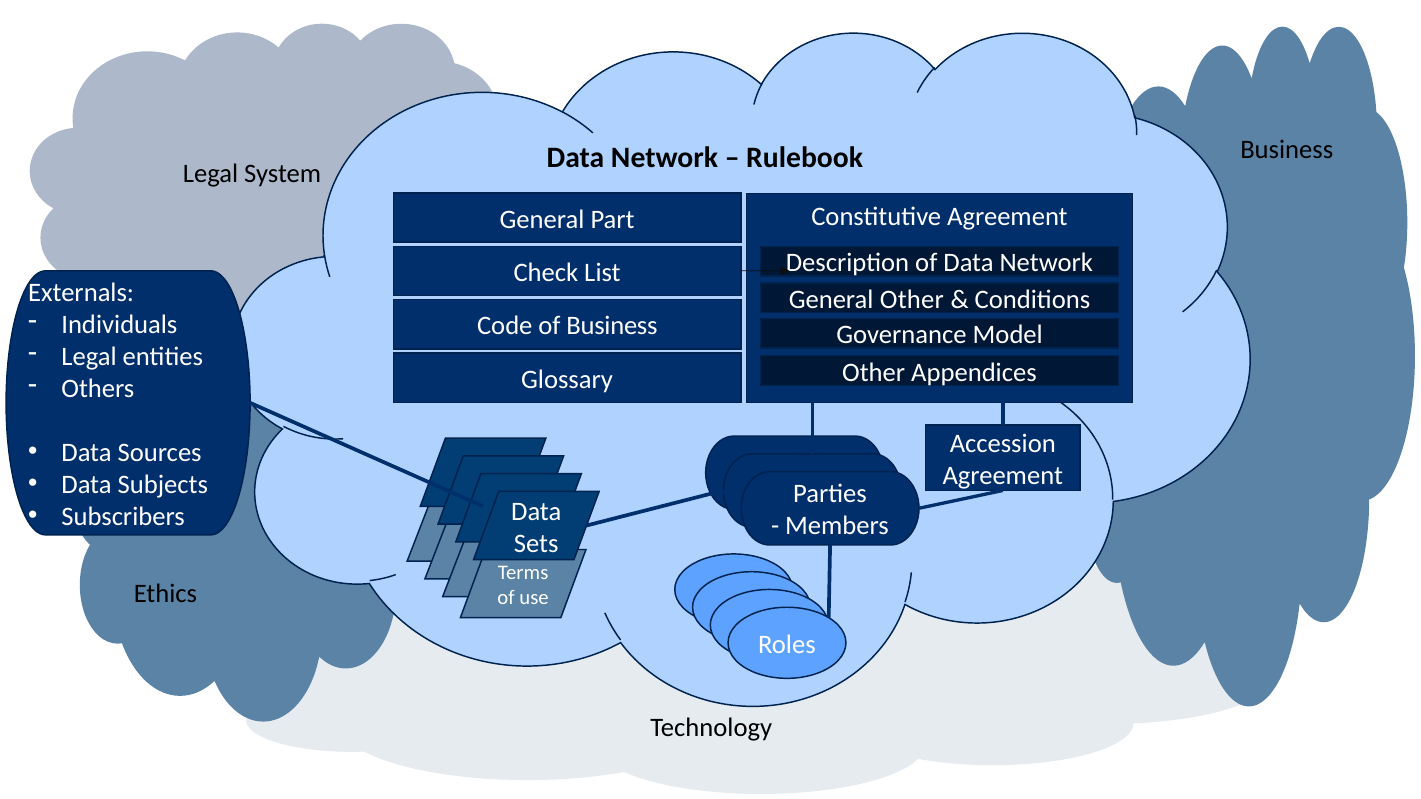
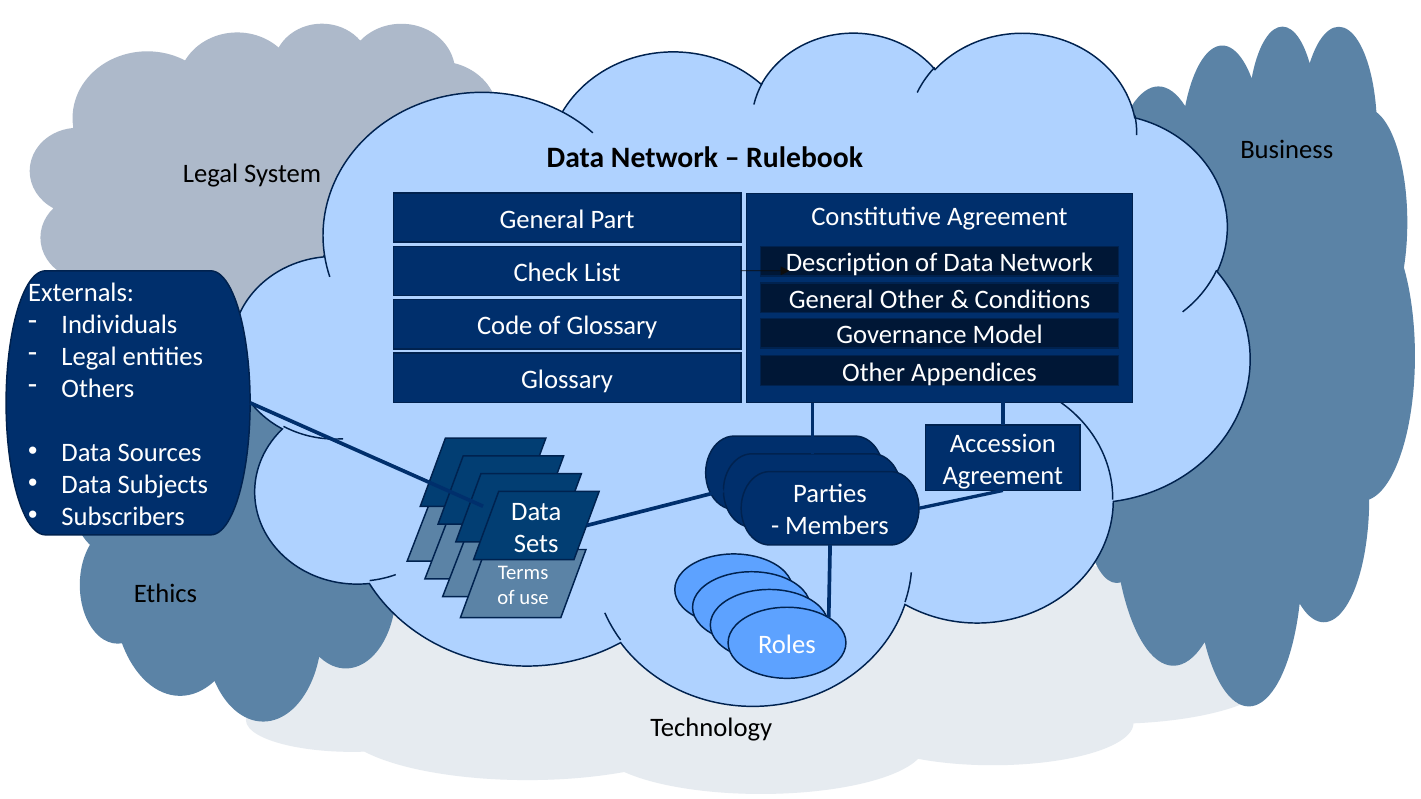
of Business: Business -> Glossary
